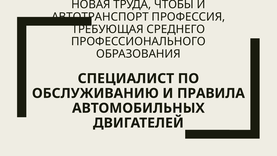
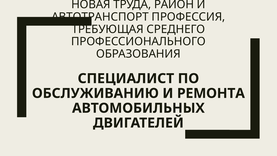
ЧТОБЫ: ЧТОБЫ -> РАЙОН
ПРАВИЛА: ПРАВИЛА -> РЕМОНТА
